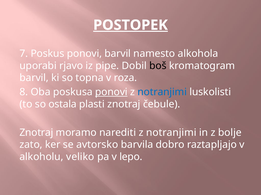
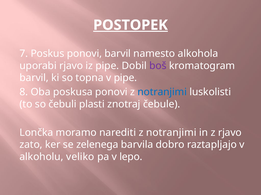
boš colour: black -> purple
v roza: roza -> pipe
ponovi at (111, 92) underline: present -> none
ostala: ostala -> čebuli
Znotraj at (36, 133): Znotraj -> Lončka
z bolje: bolje -> rjavo
avtorsko: avtorsko -> zelenega
